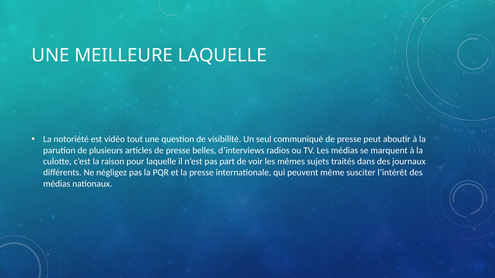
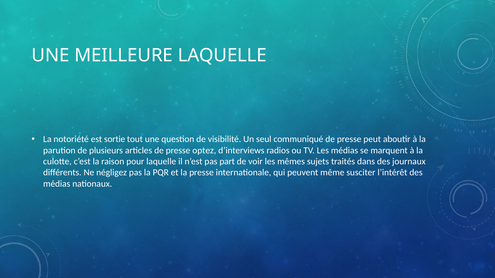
vidéo: vidéo -> sortie
belles: belles -> optez
